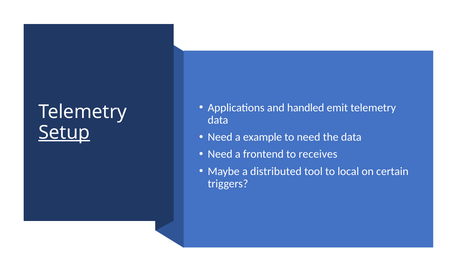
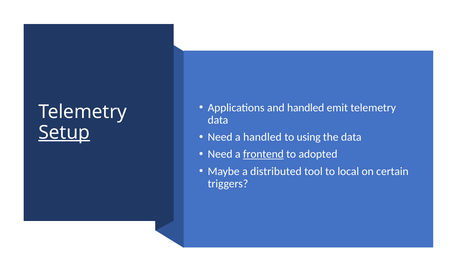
a example: example -> handled
to need: need -> using
frontend underline: none -> present
receives: receives -> adopted
